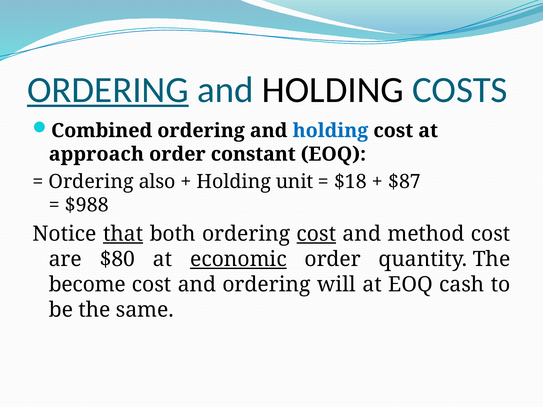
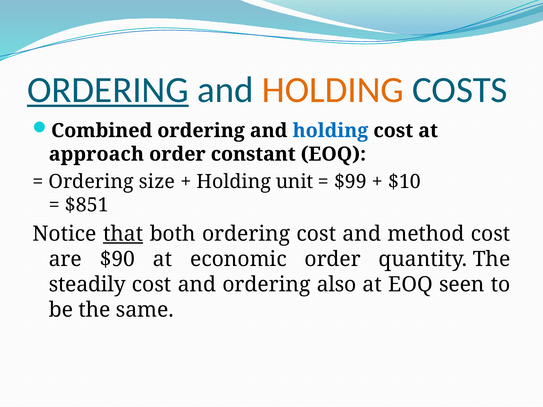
HOLDING at (333, 90) colour: black -> orange
also: also -> size
$18: $18 -> $99
$87: $87 -> $10
$988: $988 -> $851
cost at (316, 234) underline: present -> none
$80: $80 -> $90
economic underline: present -> none
become: become -> steadily
will: will -> also
cash: cash -> seen
